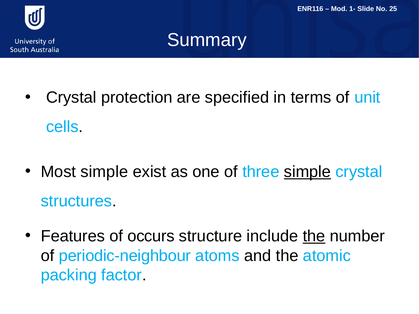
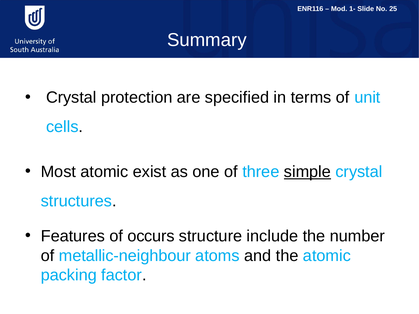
Most simple: simple -> atomic
the at (314, 236) underline: present -> none
periodic-neighbour: periodic-neighbour -> metallic-neighbour
